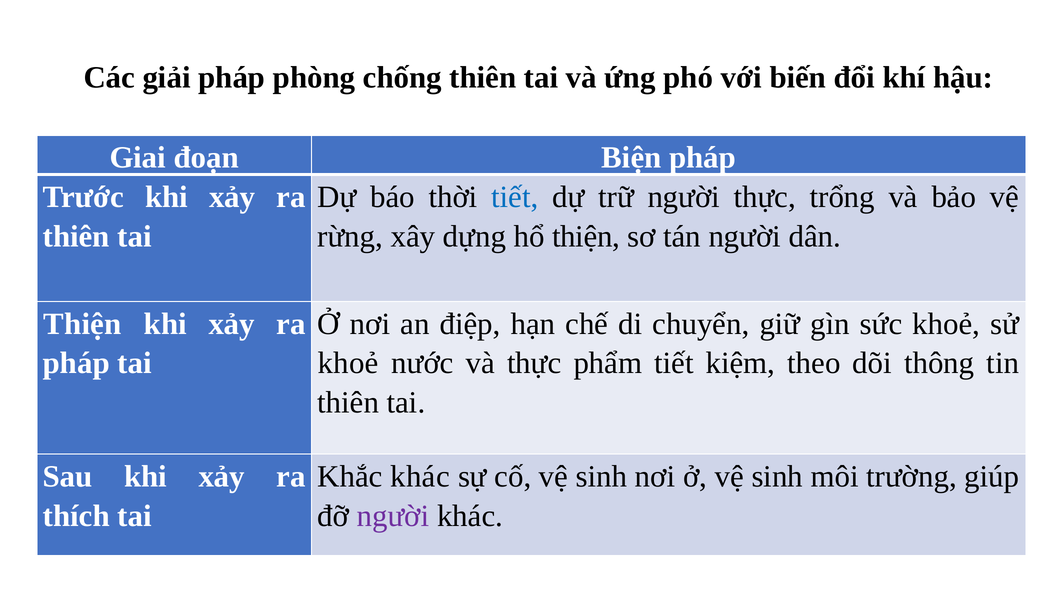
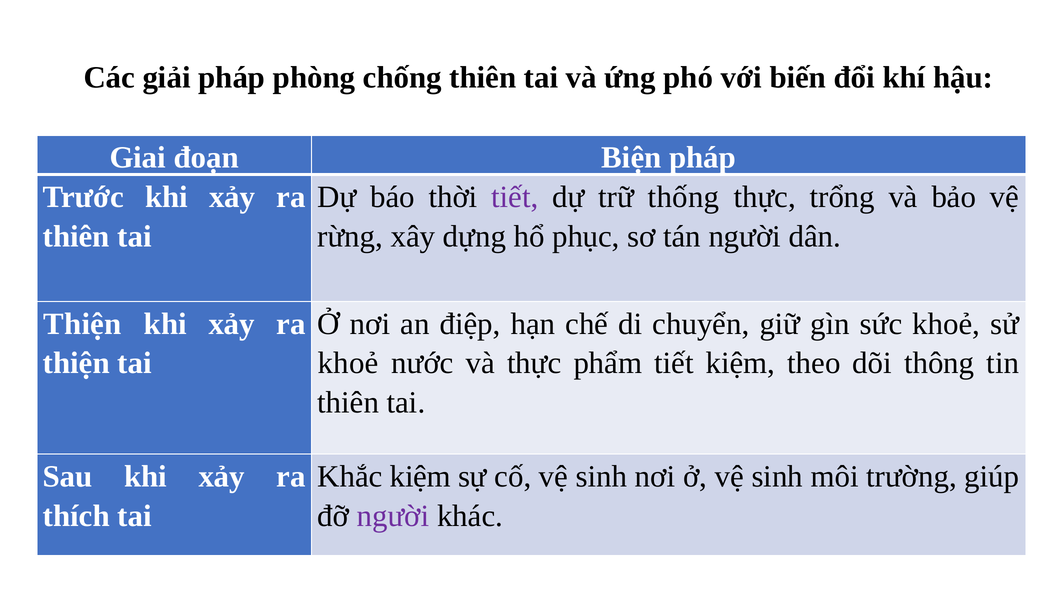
tiết at (515, 197) colour: blue -> purple
trữ người: người -> thống
hổ thiện: thiện -> phục
pháp at (76, 363): pháp -> thiện
Khắc khác: khác -> kiệm
